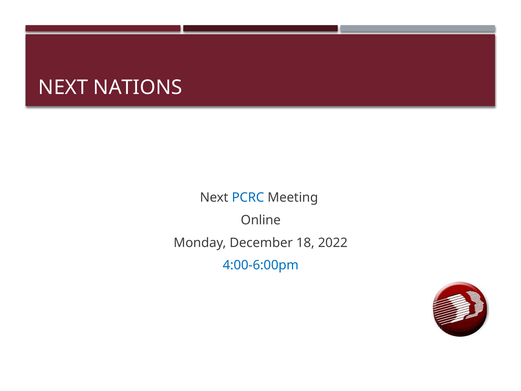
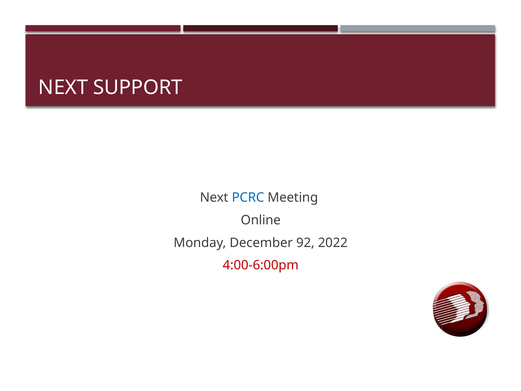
NATIONS: NATIONS -> SUPPORT
18: 18 -> 92
4:00-6:00pm colour: blue -> red
